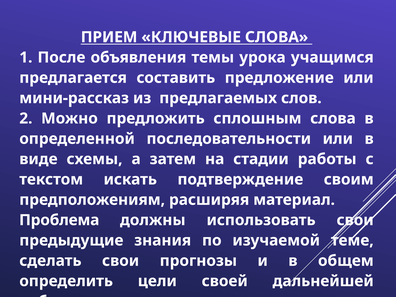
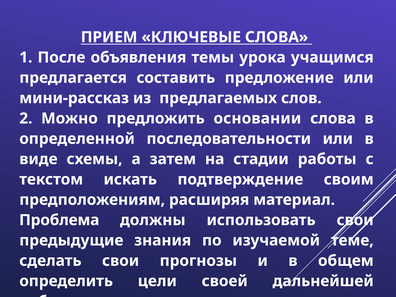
сплошным: сплошным -> основании
